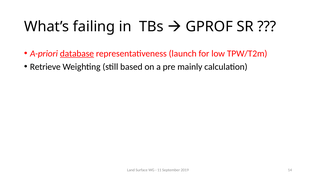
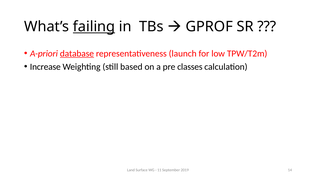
failing underline: none -> present
Retrieve: Retrieve -> Increase
mainly: mainly -> classes
